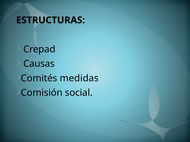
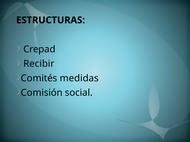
Causas: Causas -> Recibir
